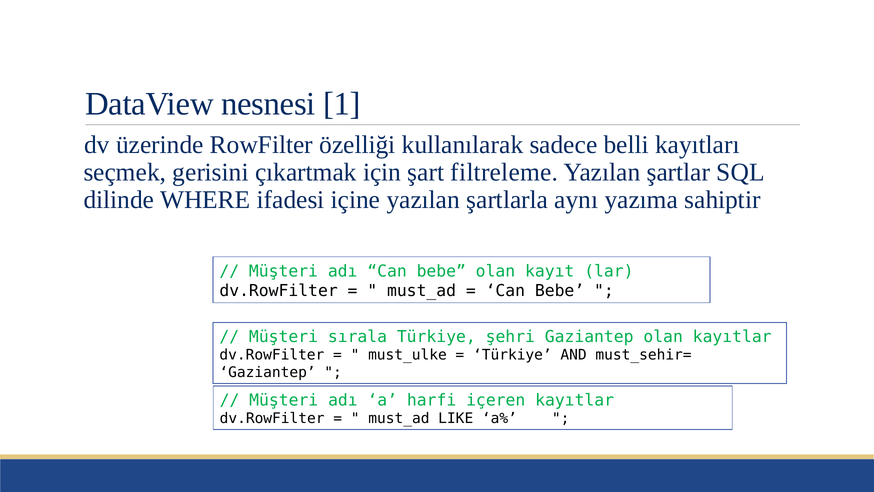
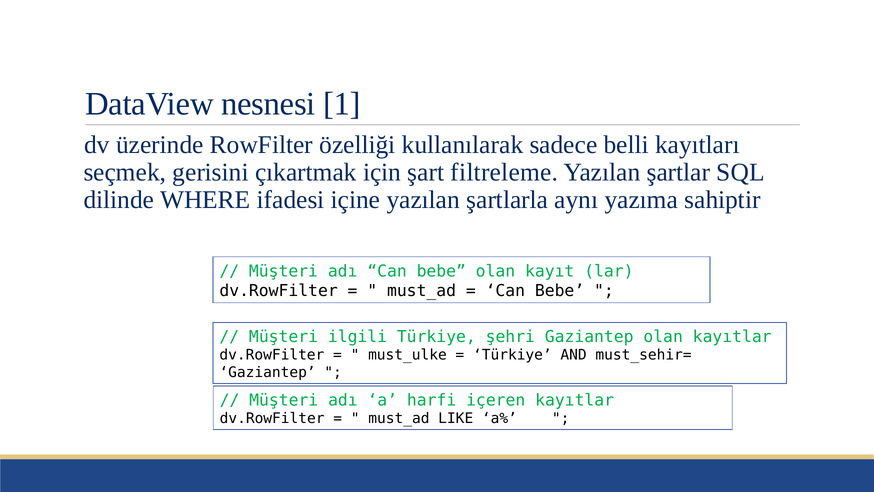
sırala: sırala -> ilgili
